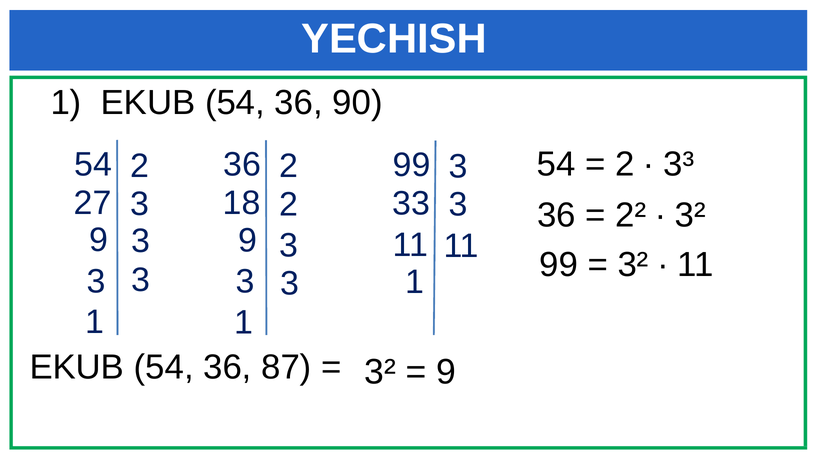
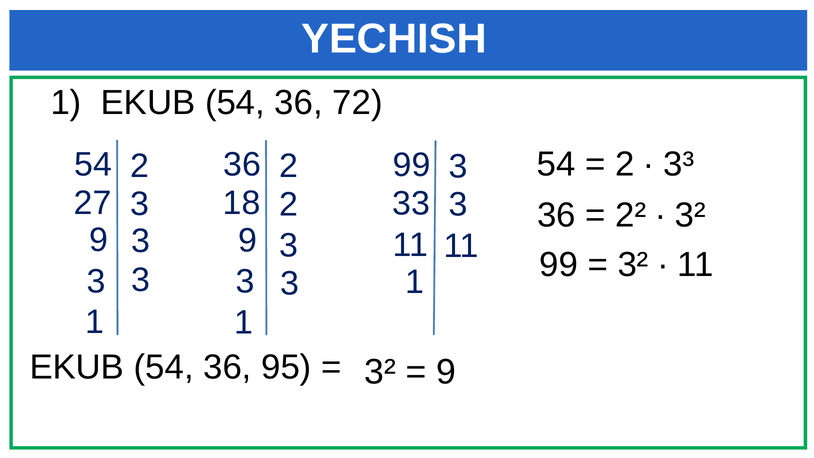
90: 90 -> 72
87: 87 -> 95
